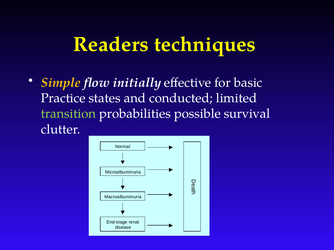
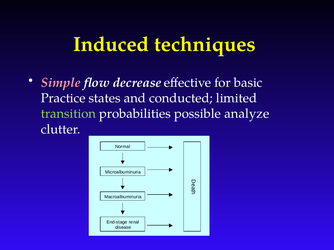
Readers: Readers -> Induced
Simple colour: yellow -> pink
initially: initially -> decrease
survival: survival -> analyze
